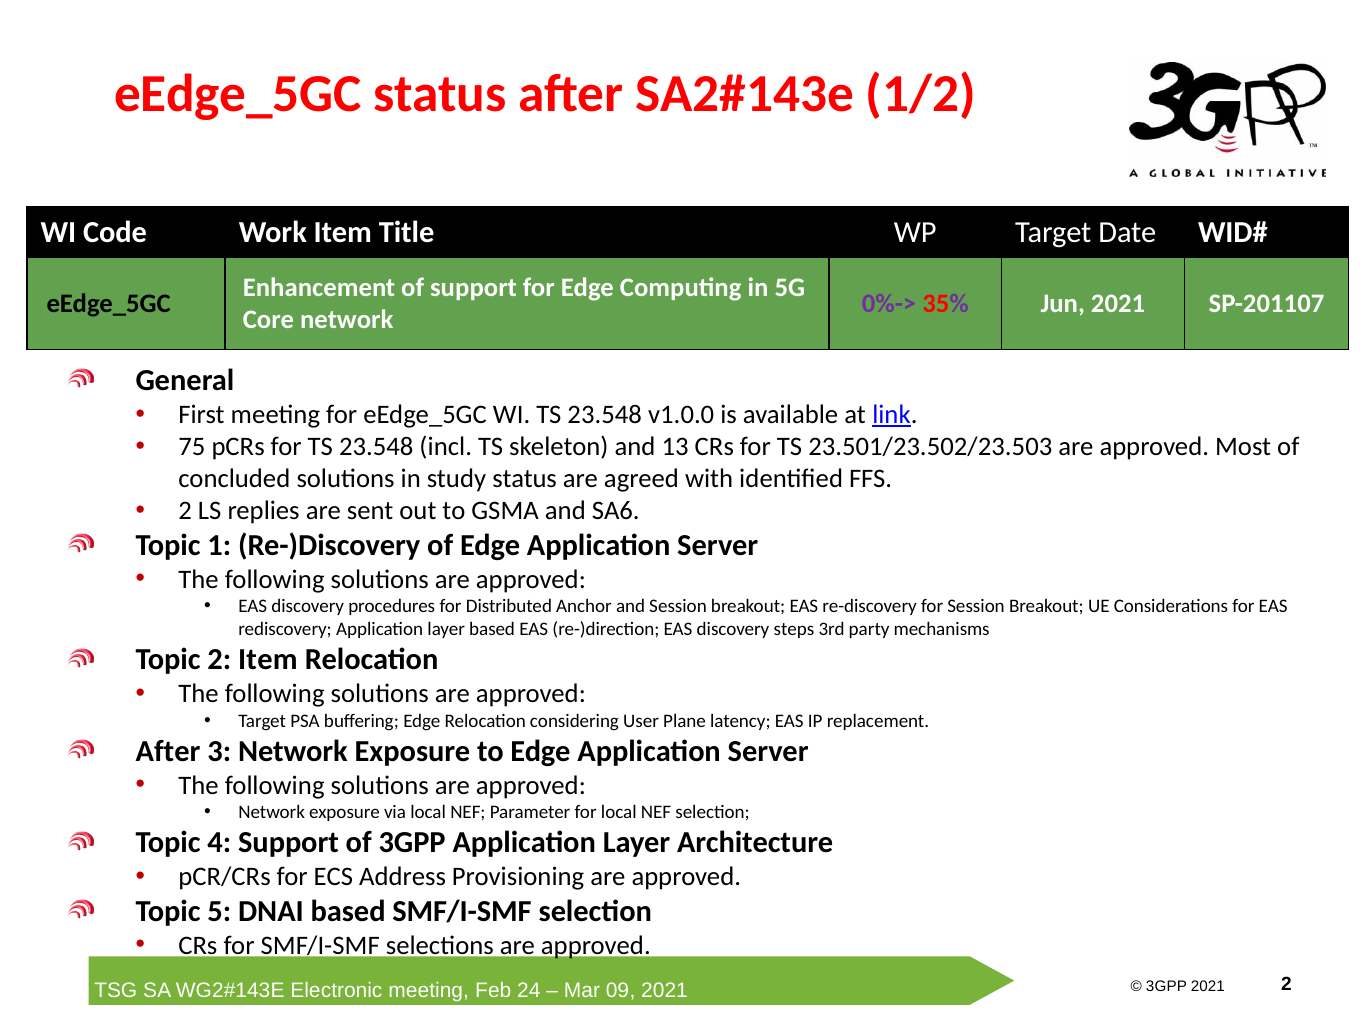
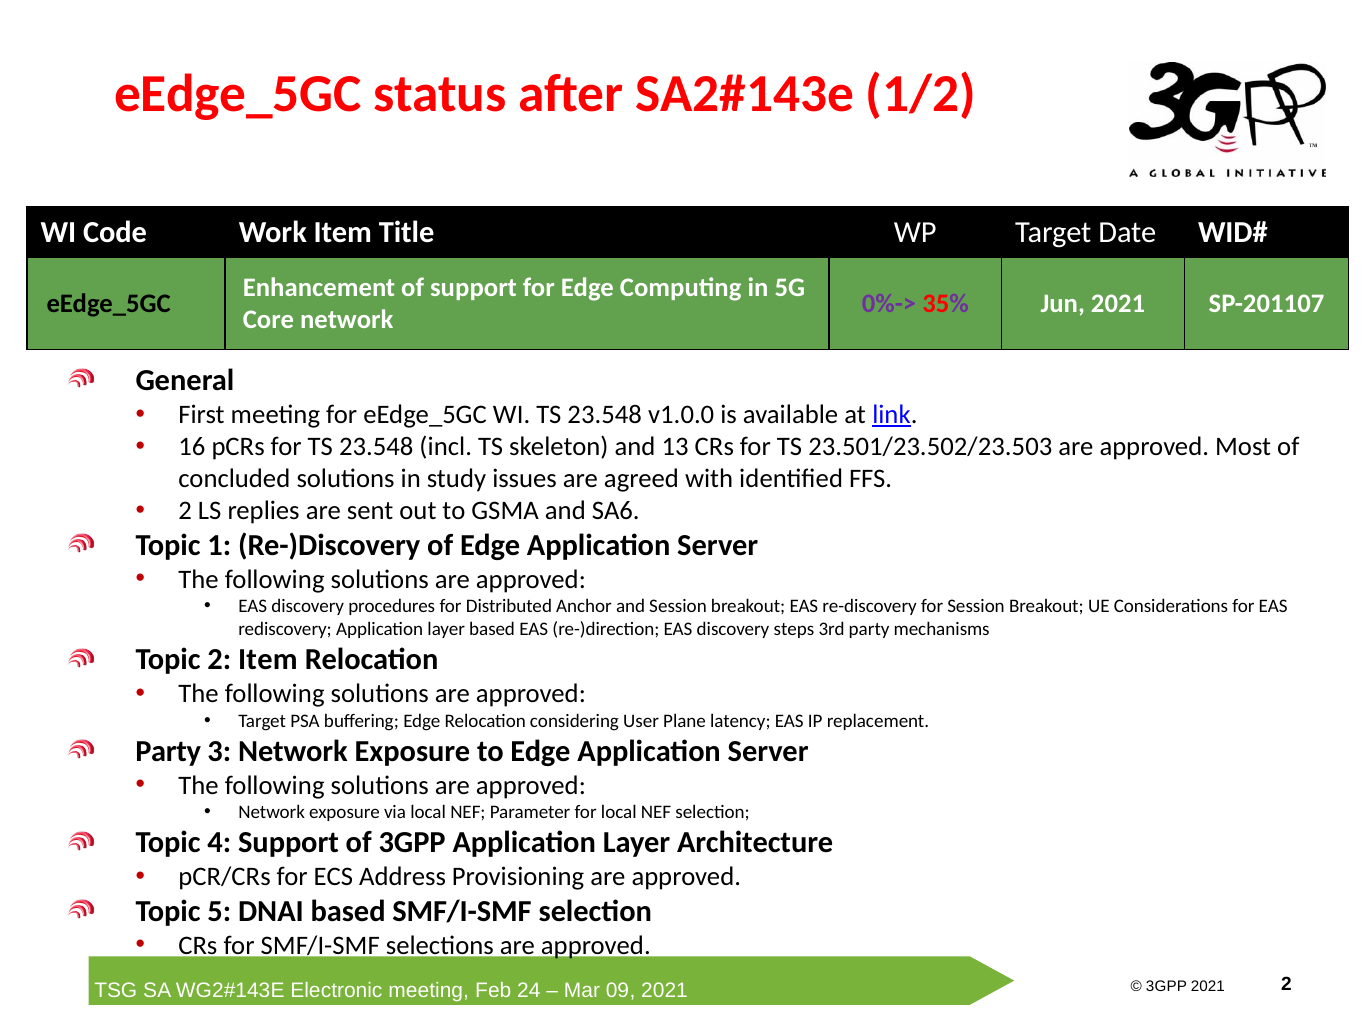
75: 75 -> 16
study status: status -> issues
After at (168, 751): After -> Party
